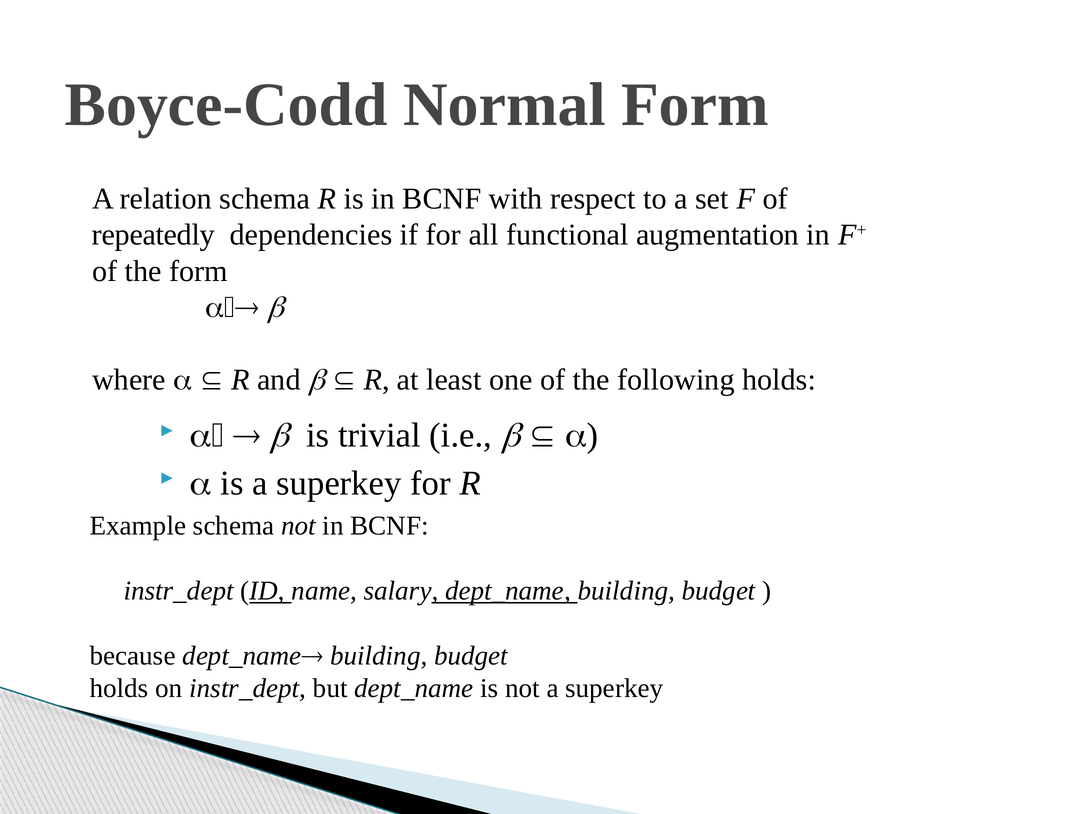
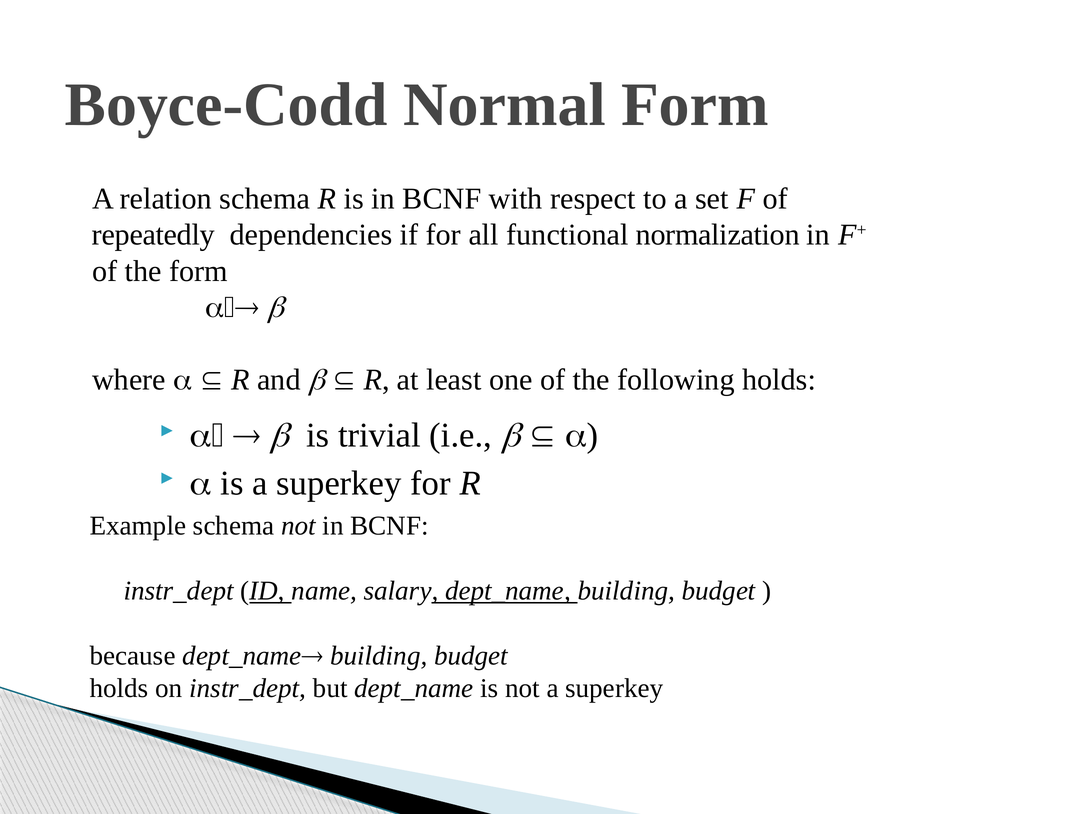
augmentation: augmentation -> normalization
